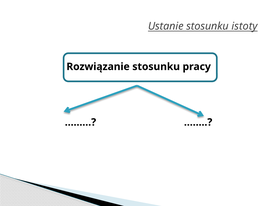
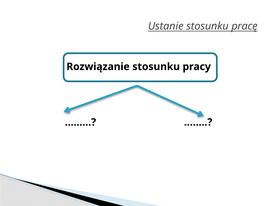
istoty: istoty -> pracę
